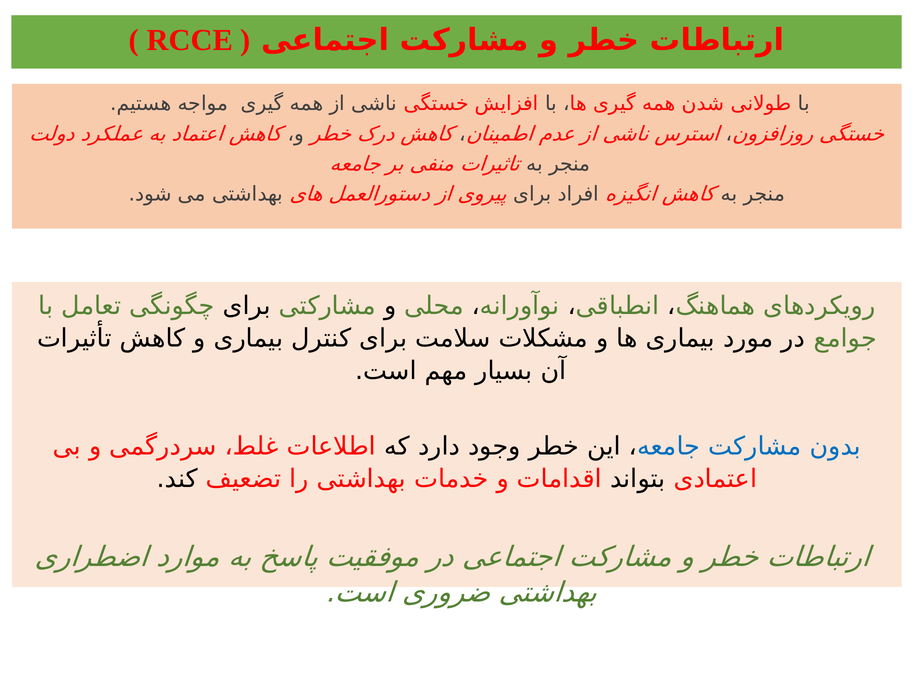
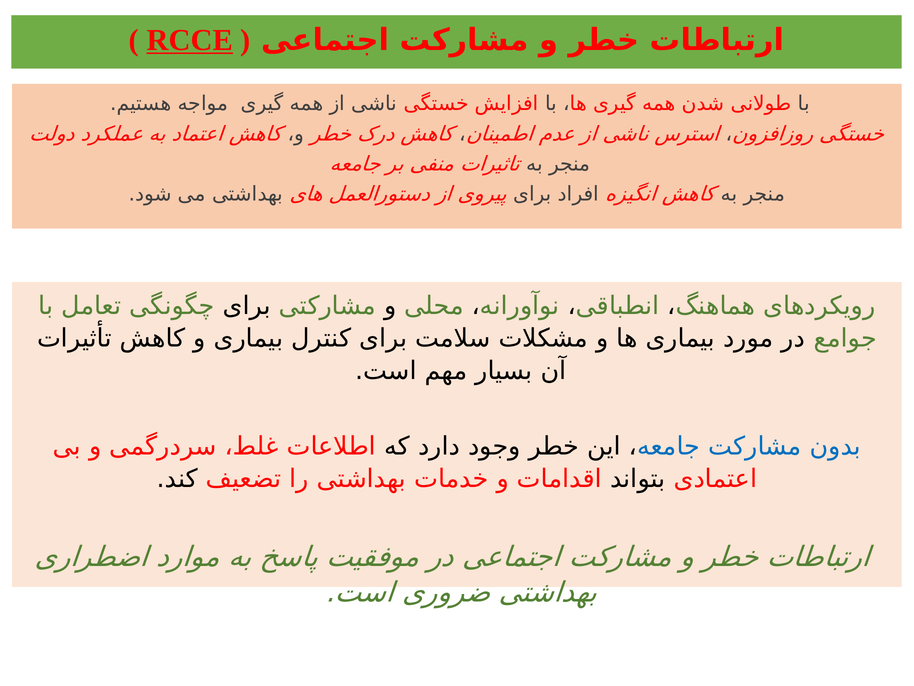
RCCE underline: none -> present
